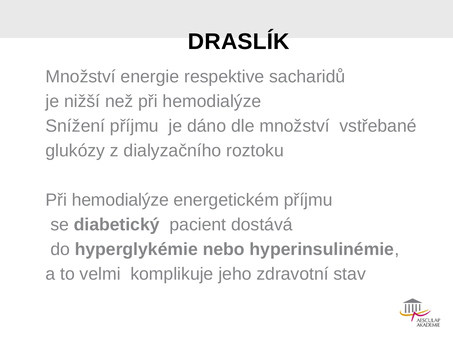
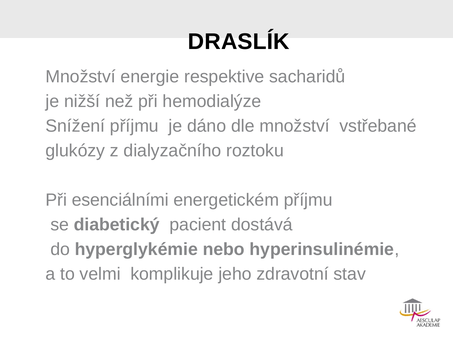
hemodialýze at (120, 200): hemodialýze -> esenciálními
